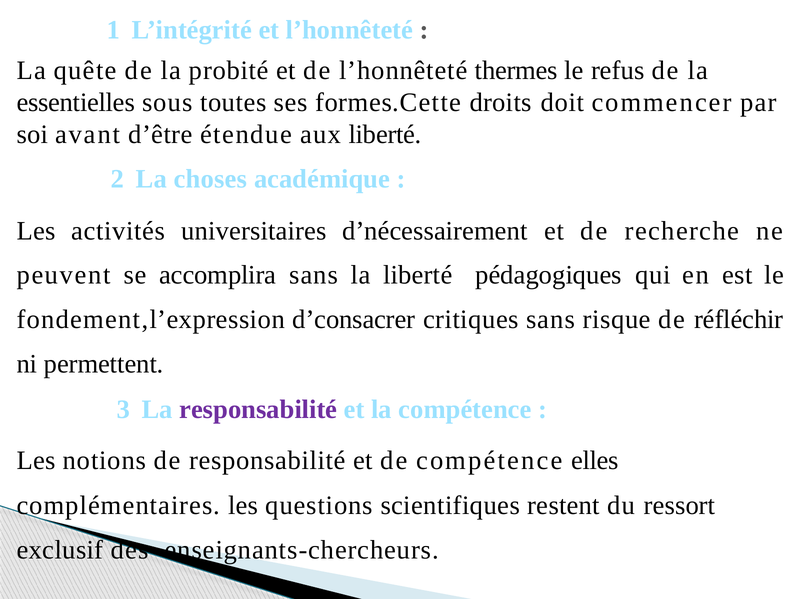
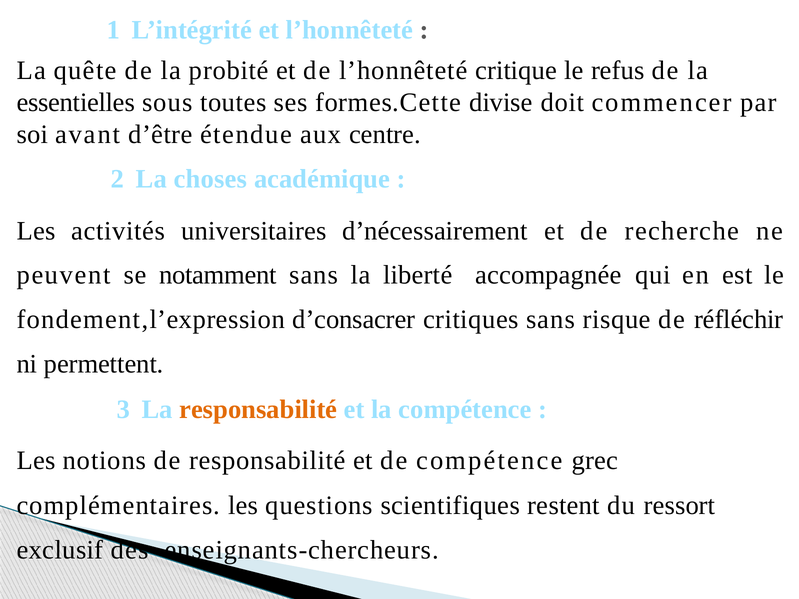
thermes: thermes -> critique
droits: droits -> divise
aux liberté: liberté -> centre
accomplira: accomplira -> notamment
pédagogiques: pédagogiques -> accompagnée
responsabilité at (258, 410) colour: purple -> orange
elles: elles -> grec
